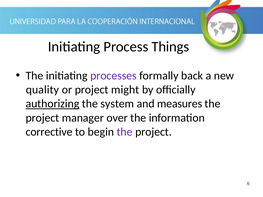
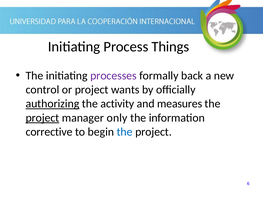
quality: quality -> control
might: might -> wants
system: system -> activity
project at (42, 118) underline: none -> present
over: over -> only
the at (125, 132) colour: purple -> blue
